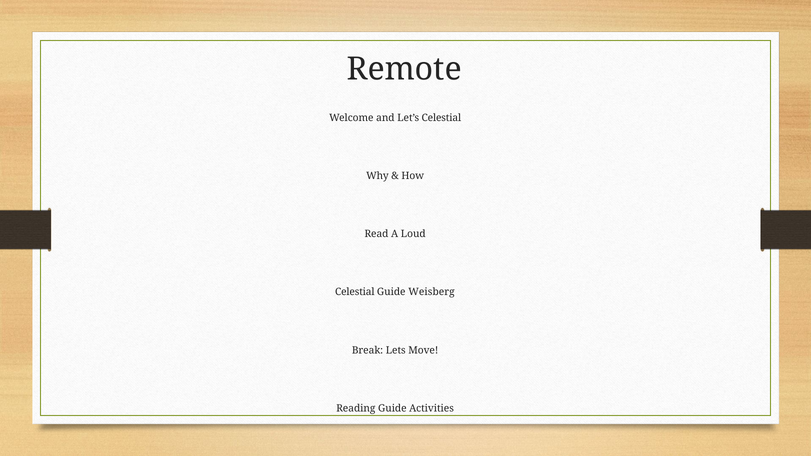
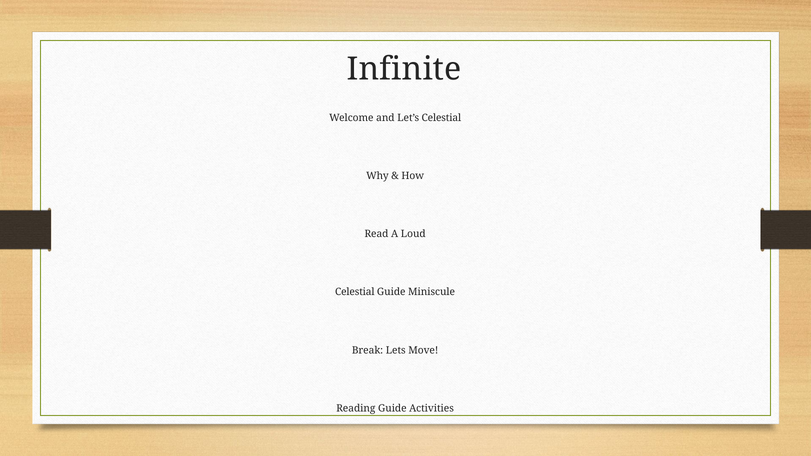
Remote: Remote -> Infinite
Weisberg: Weisberg -> Miniscule
